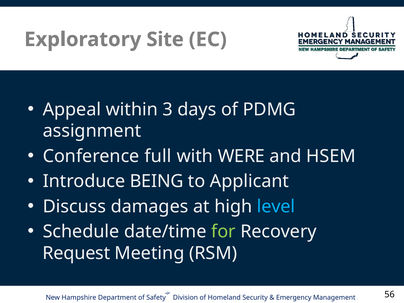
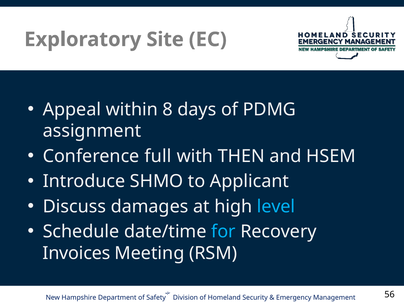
3: 3 -> 8
WERE: WERE -> THEN
BEING: BEING -> SHMO
for colour: light green -> light blue
Request: Request -> Invoices
